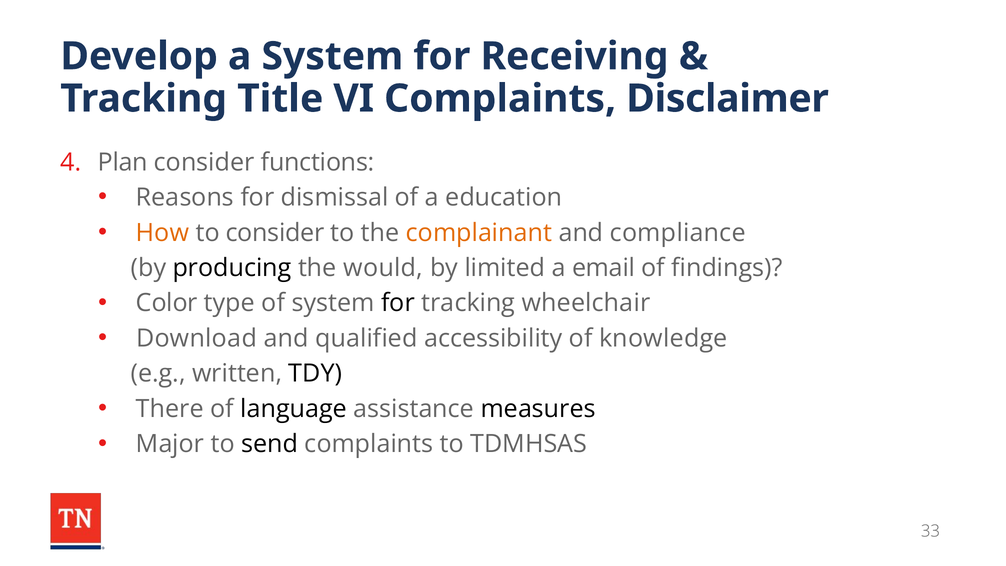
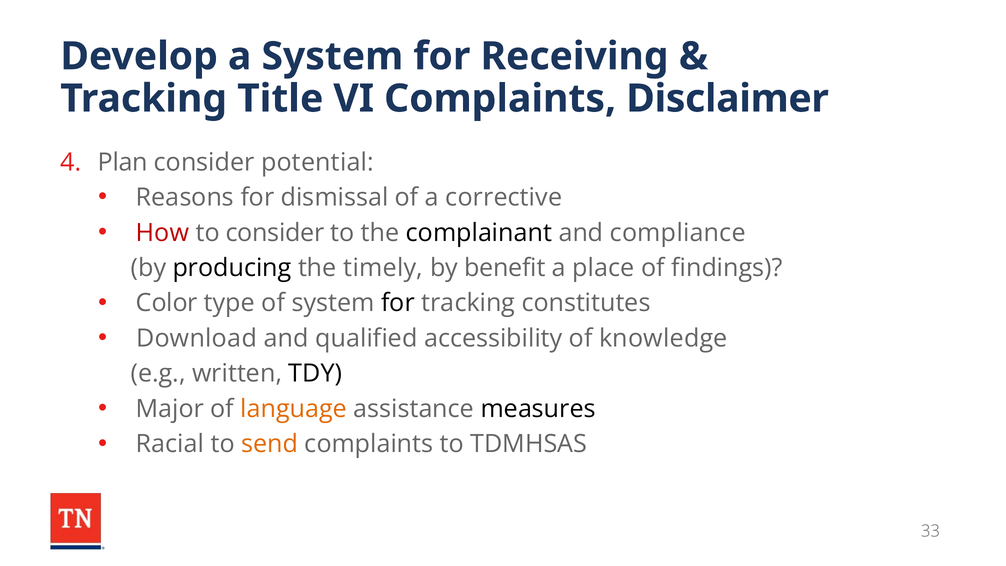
functions: functions -> potential
education: education -> corrective
How colour: orange -> red
complainant colour: orange -> black
would: would -> timely
limited: limited -> benefit
email: email -> place
wheelchair: wheelchair -> constitutes
There: There -> Major
language colour: black -> orange
Major: Major -> Racial
send colour: black -> orange
